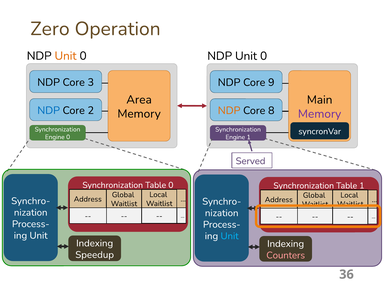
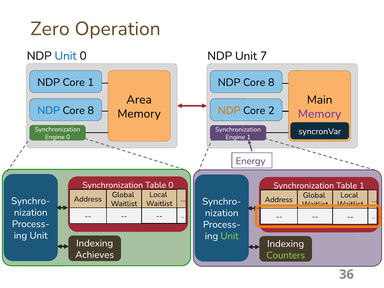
Unit at (66, 56) colour: orange -> blue
0 at (264, 56): 0 -> 7
Core 3: 3 -> 1
9 at (271, 82): 9 -> 8
2 at (91, 110): 2 -> 8
8: 8 -> 2
Served: Served -> Energy
Unit at (230, 236) colour: light blue -> light green
Speedup: Speedup -> Achieves
Counters colour: pink -> light green
